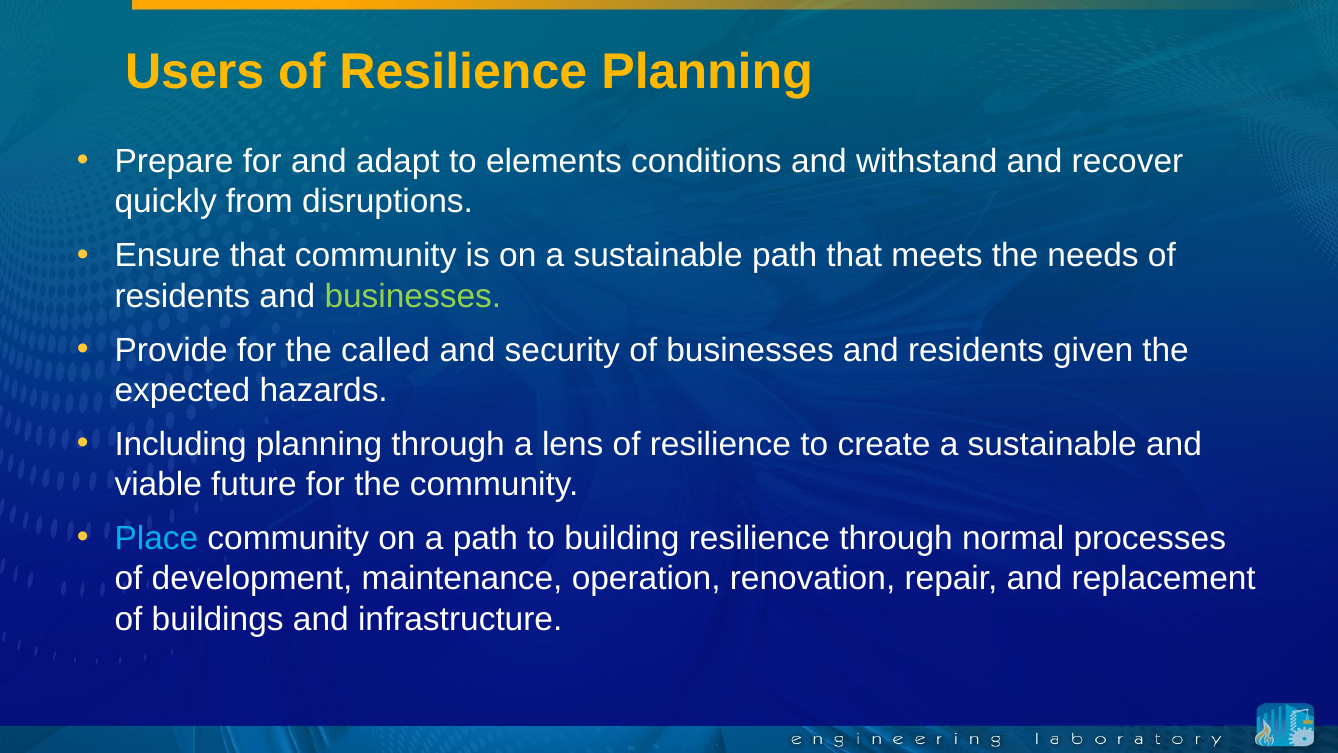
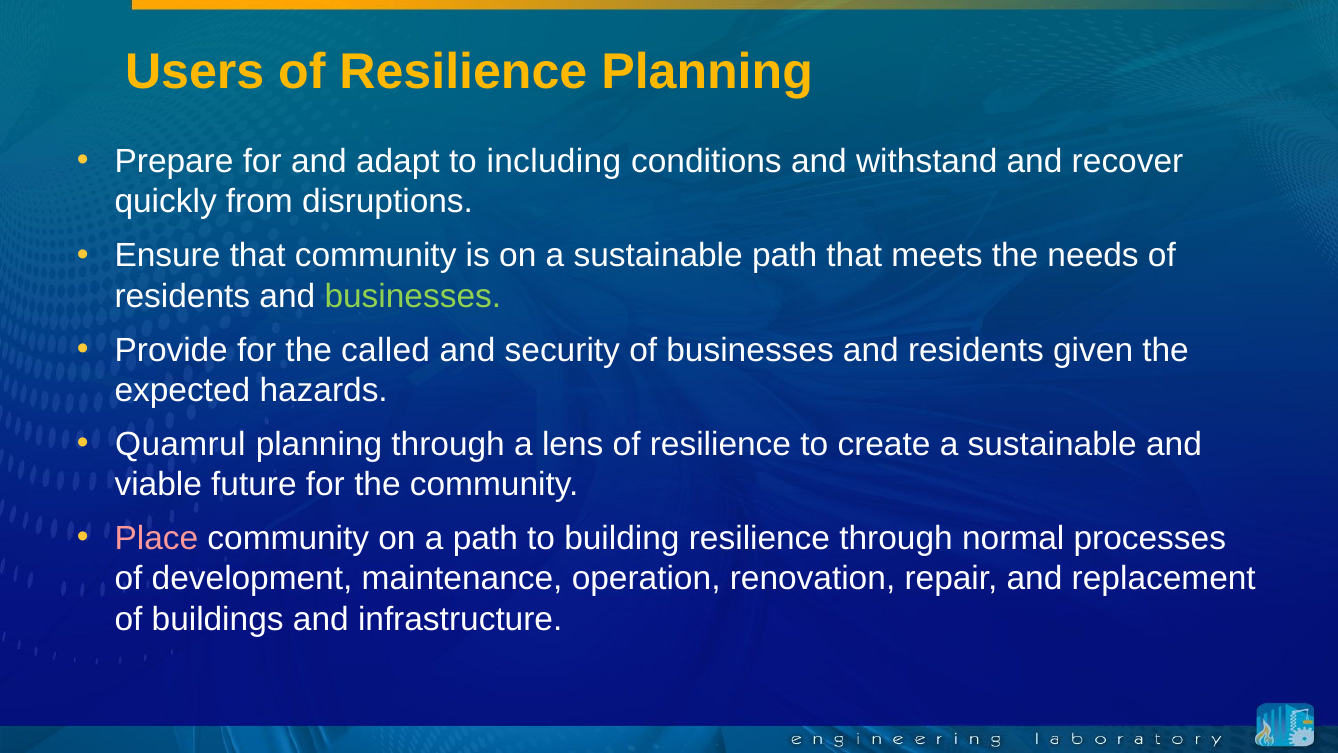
elements: elements -> including
Including: Including -> Quamrul
Place colour: light blue -> pink
